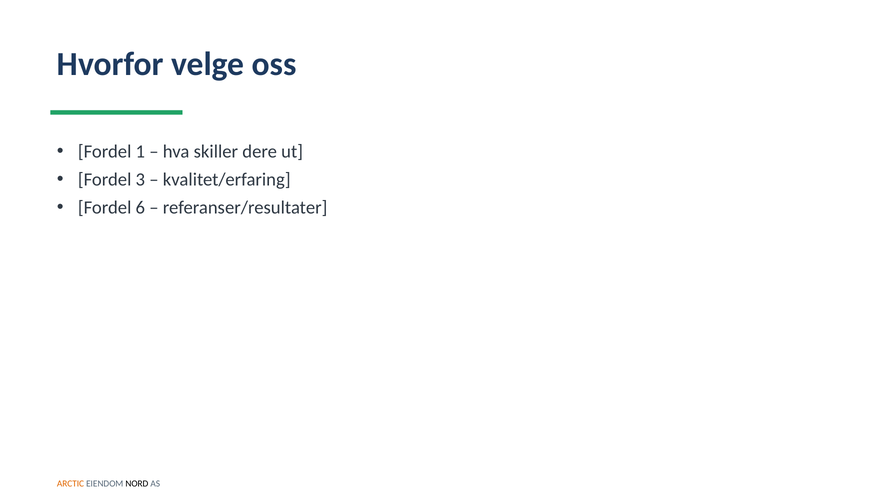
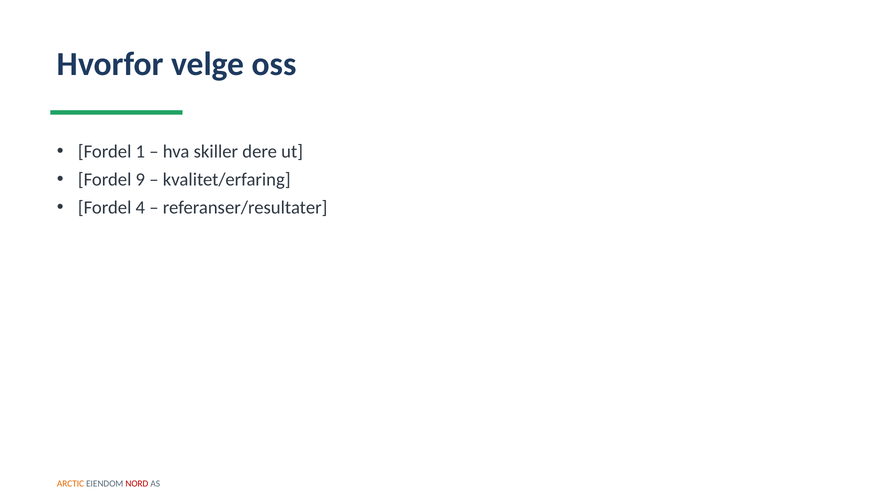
3: 3 -> 9
6: 6 -> 4
NORD colour: black -> red
